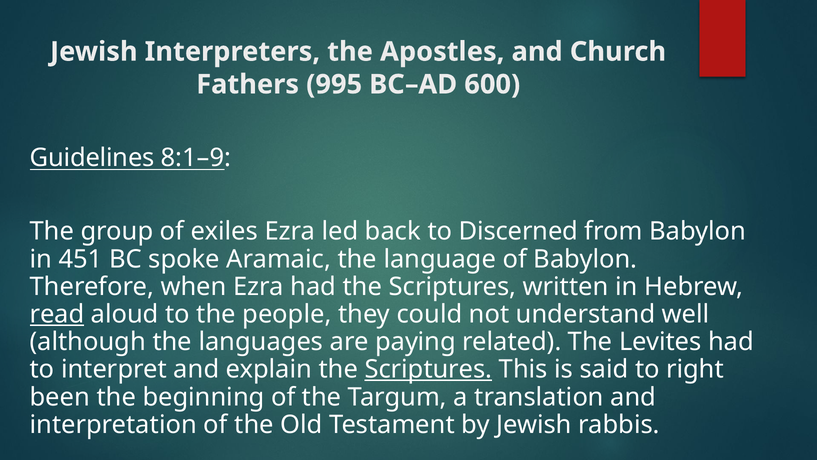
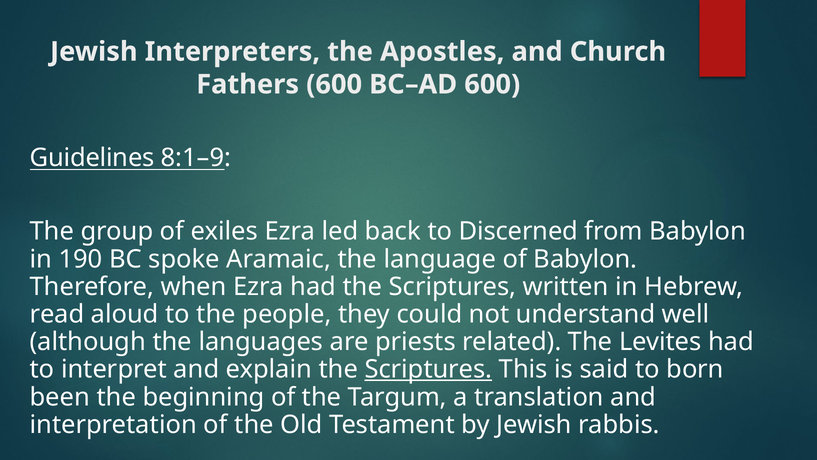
Fathers 995: 995 -> 600
451: 451 -> 190
read underline: present -> none
paying: paying -> priests
right: right -> born
